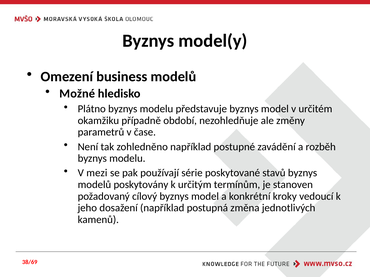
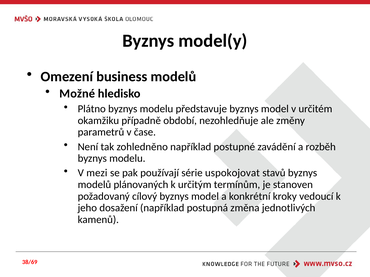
poskytované: poskytované -> uspokojovat
poskytovány: poskytovány -> plánovaných
